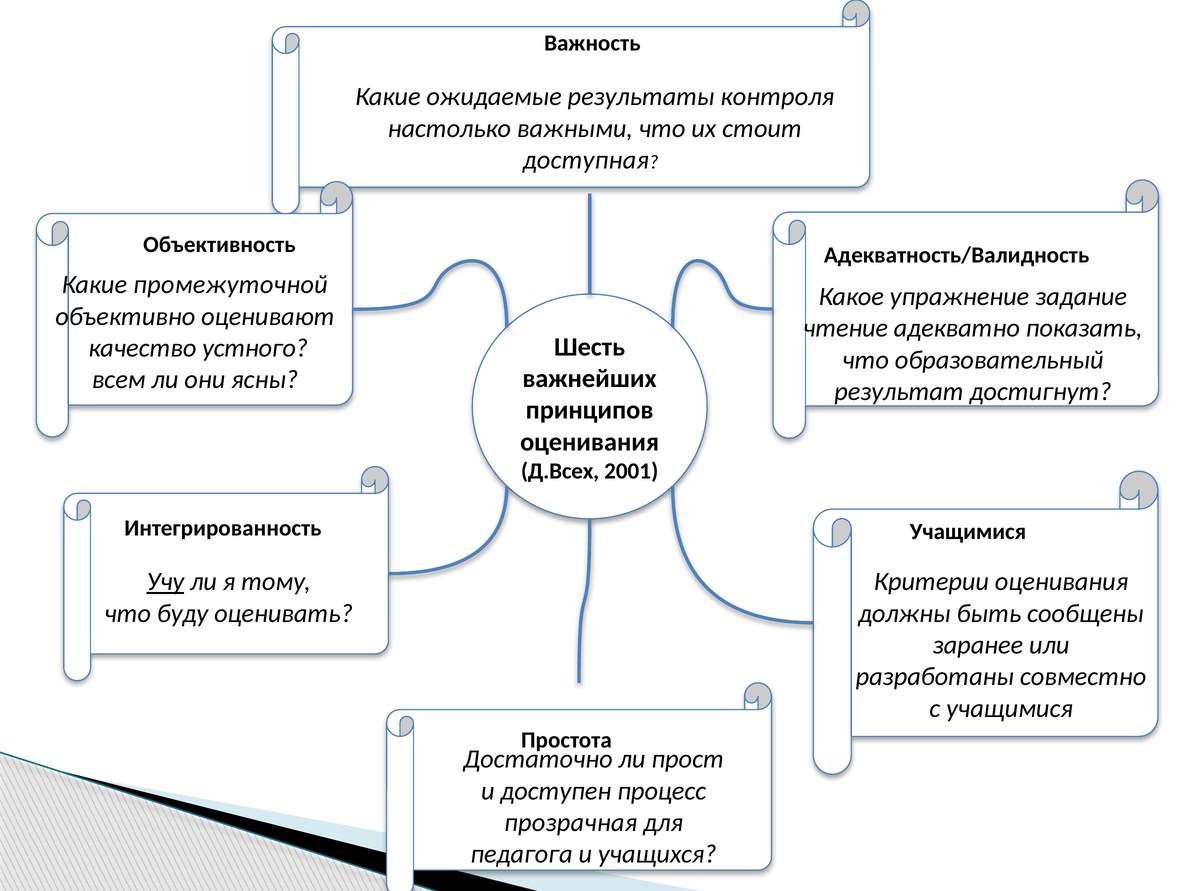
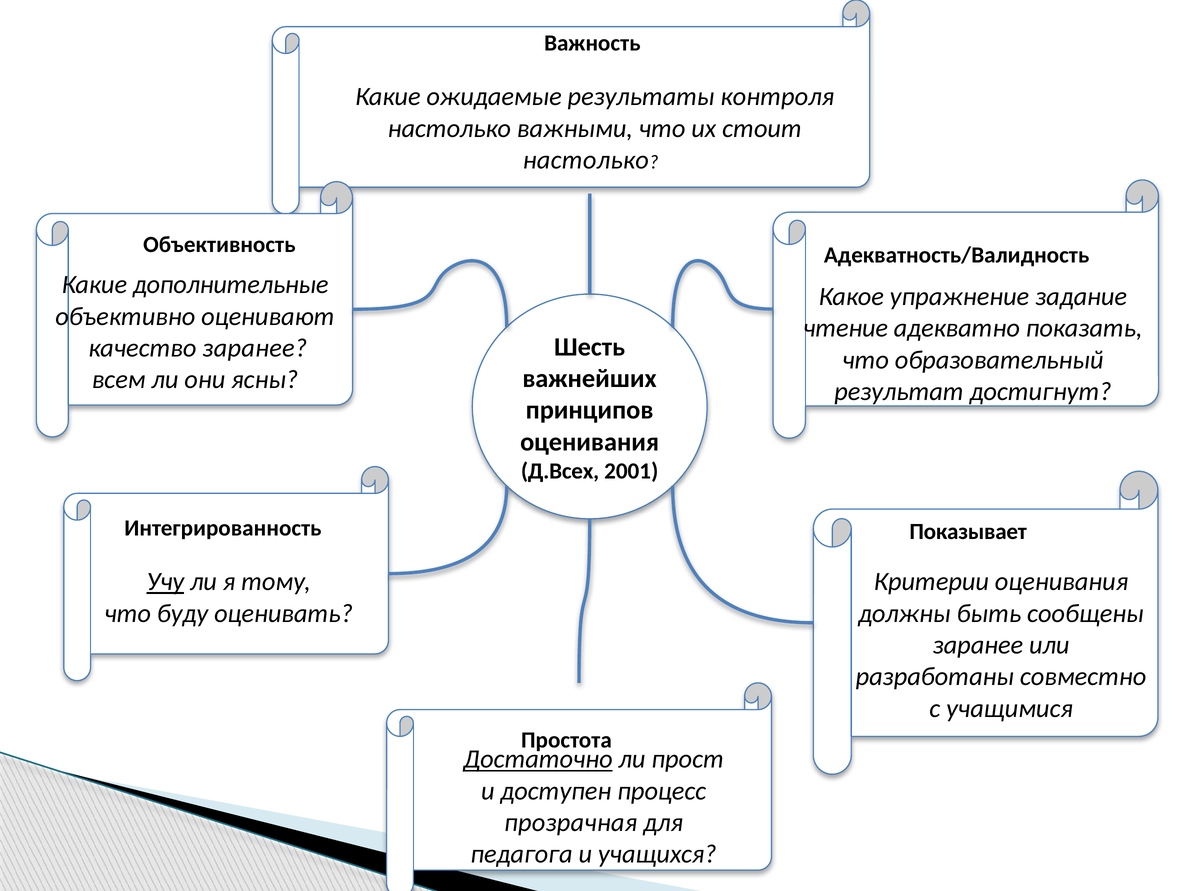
доступная at (586, 160): доступная -> настолько
промежуточной: промежуточной -> дополнительные
качество устного: устного -> заранее
Учащимися at (968, 532): Учащимися -> Показывает
Достаточно underline: none -> present
